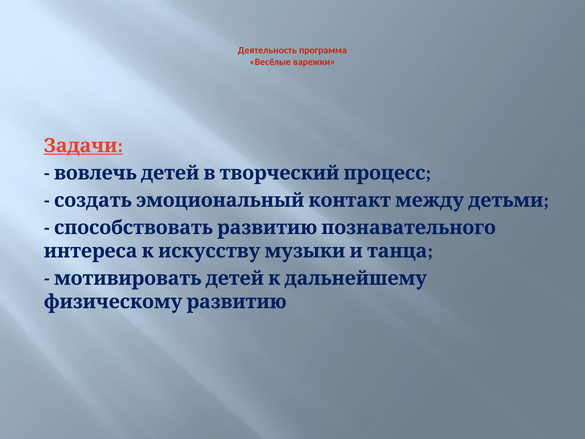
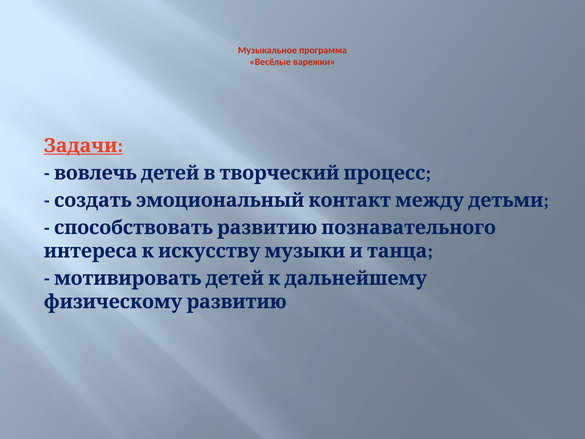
Деятельность: Деятельность -> Музыкальное
